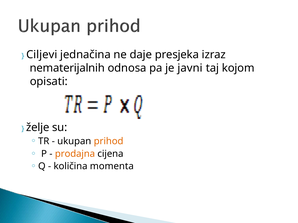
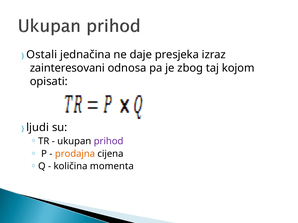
Ciljevi: Ciljevi -> Ostali
nematerijalnih: nematerijalnih -> zainteresovani
javni: javni -> zbog
želje: želje -> ljudi
prihod colour: orange -> purple
